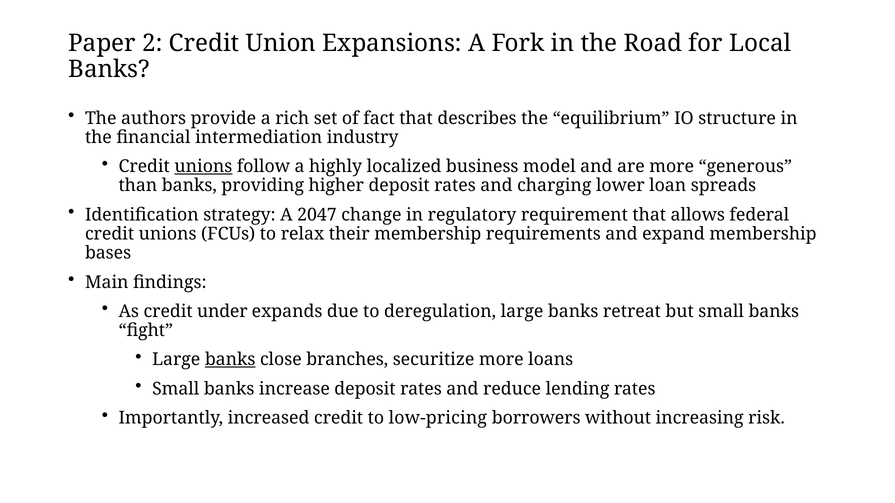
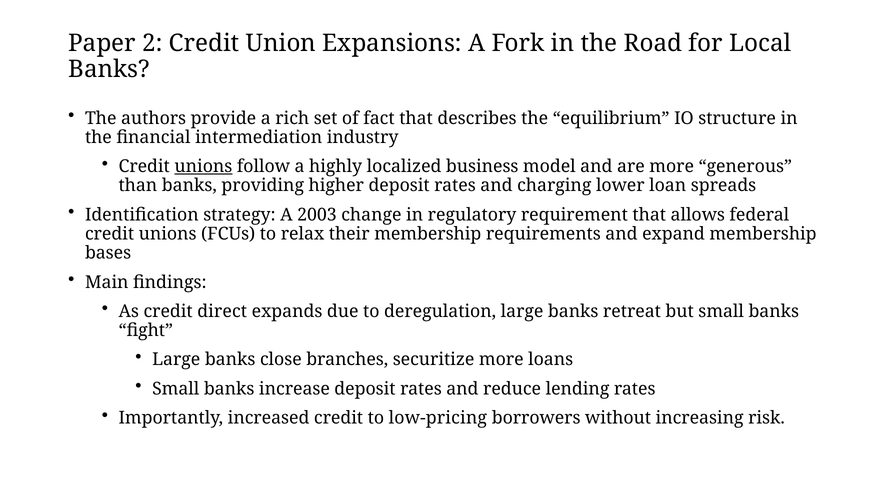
2047: 2047 -> 2003
under: under -> direct
banks at (230, 360) underline: present -> none
